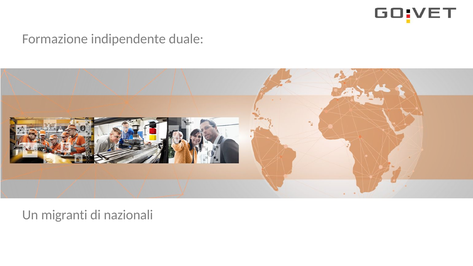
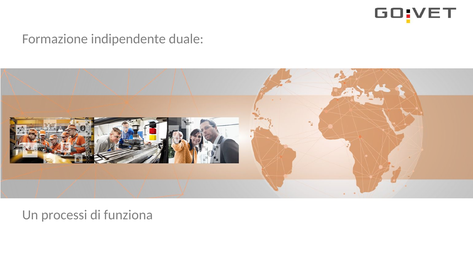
migranti: migranti -> processi
nazionali: nazionali -> funziona
